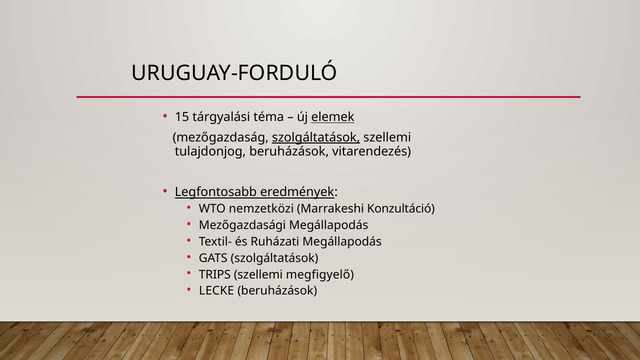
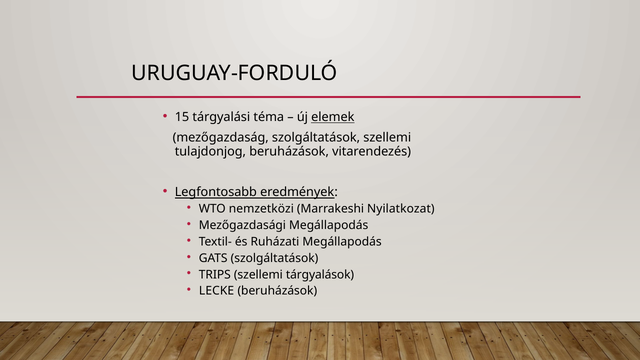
szolgáltatások at (316, 138) underline: present -> none
Konzultáció: Konzultáció -> Nyilatkozat
megfigyelő: megfigyelő -> tárgyalások
